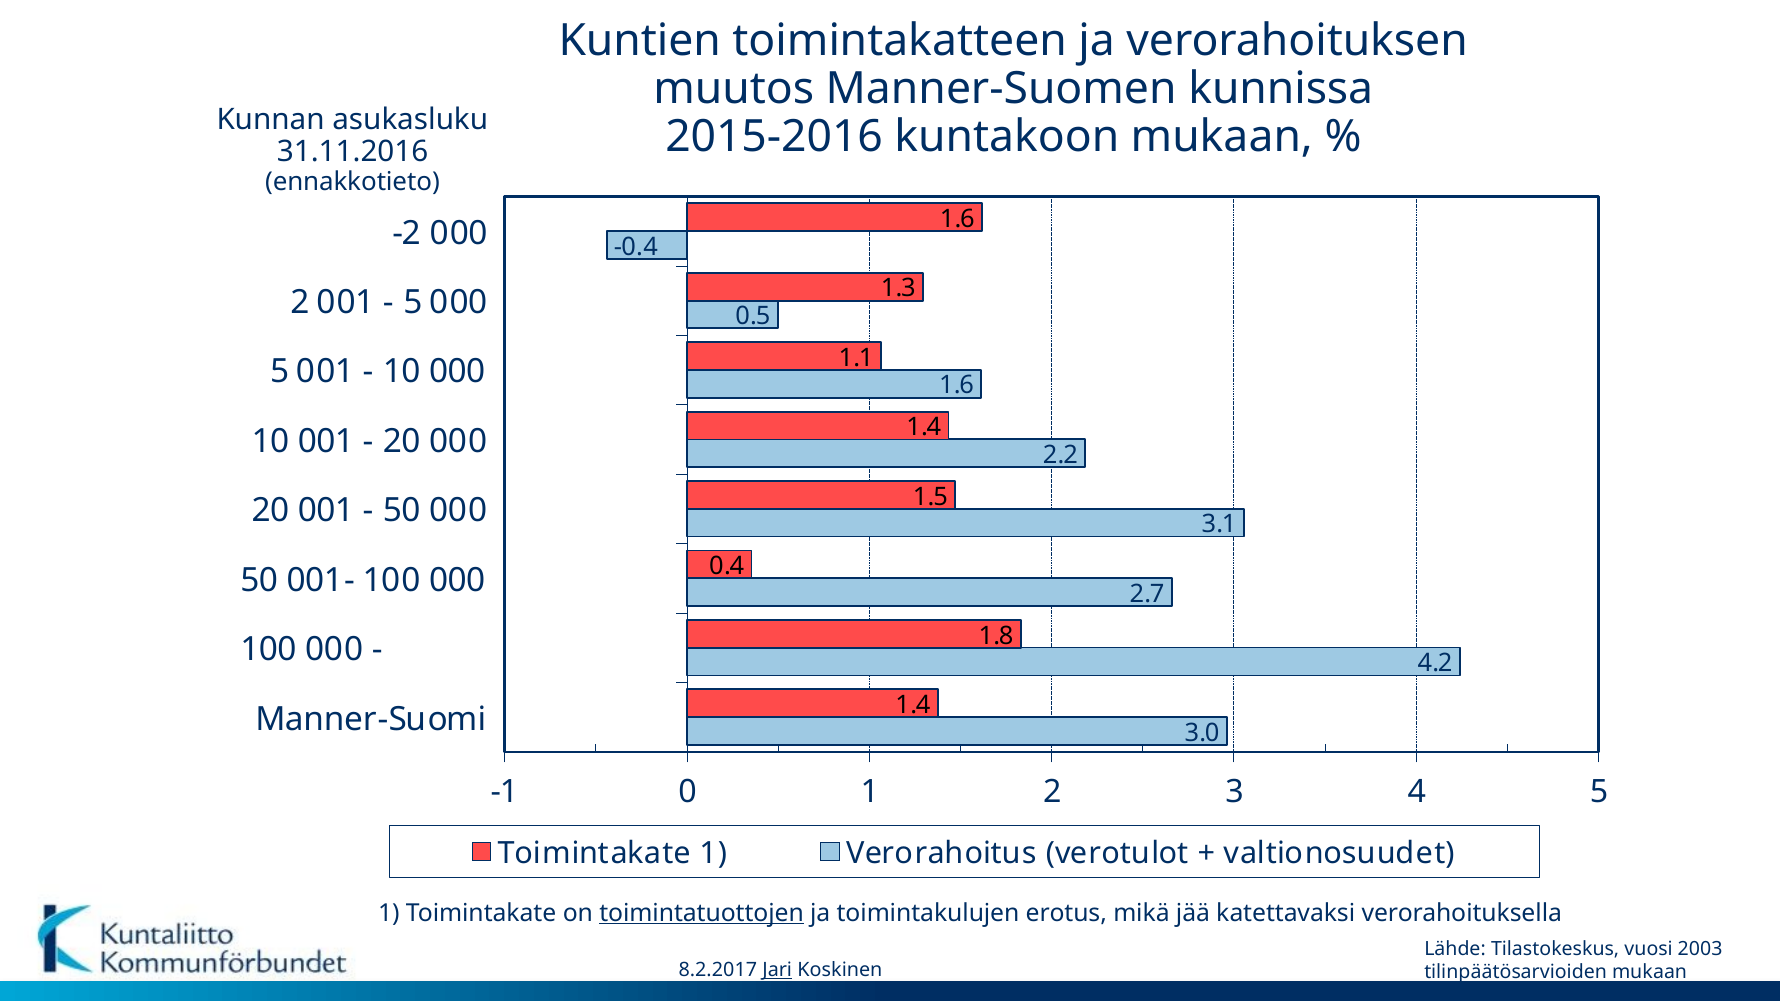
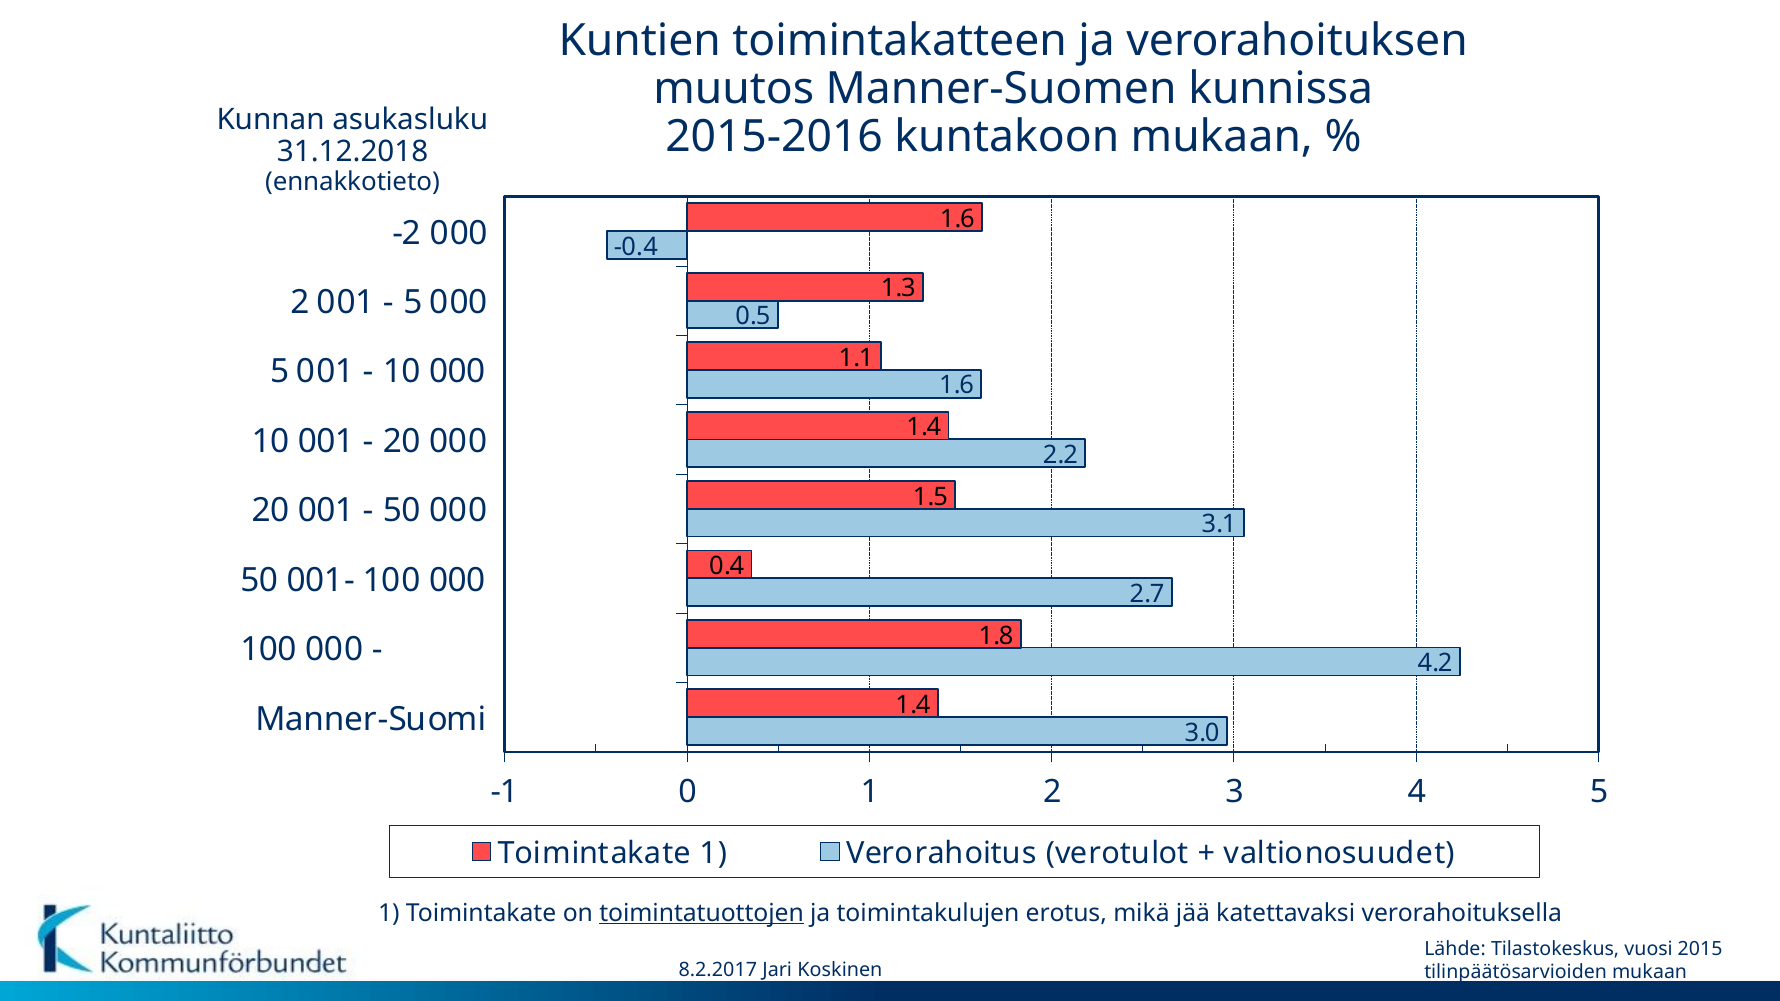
31.11.2016: 31.11.2016 -> 31.12.2018
2003: 2003 -> 2015
Jari underline: present -> none
